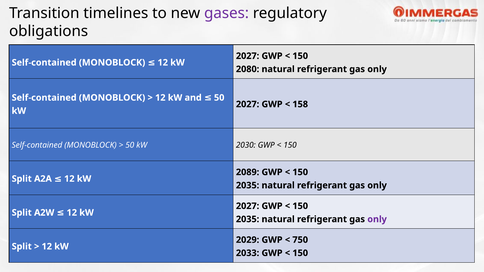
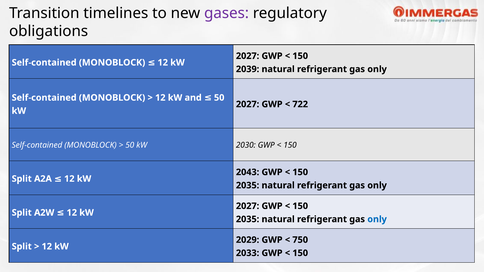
2080: 2080 -> 2039
158: 158 -> 722
2089: 2089 -> 2043
only at (377, 219) colour: purple -> blue
